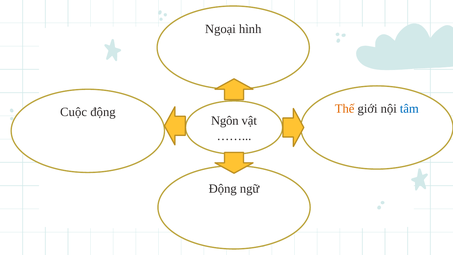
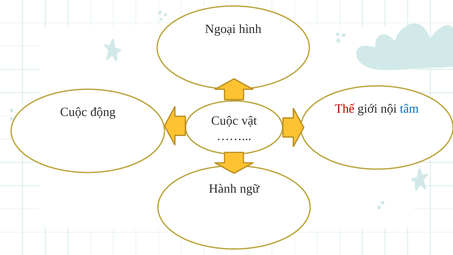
Thế colour: orange -> red
Ngôn at (225, 121): Ngôn -> Cuộc
Động at (223, 188): Động -> Hành
